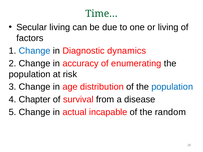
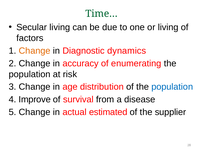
Change at (35, 51) colour: blue -> orange
Chapter: Chapter -> Improve
incapable: incapable -> estimated
random: random -> supplier
